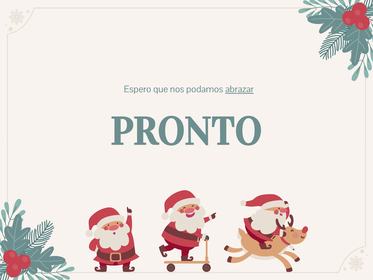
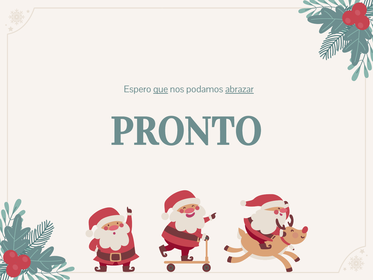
que underline: none -> present
